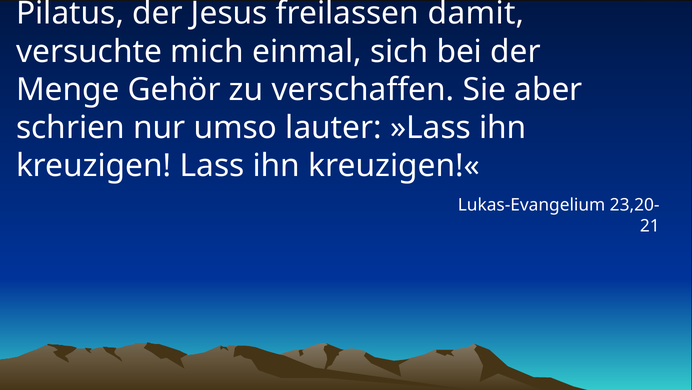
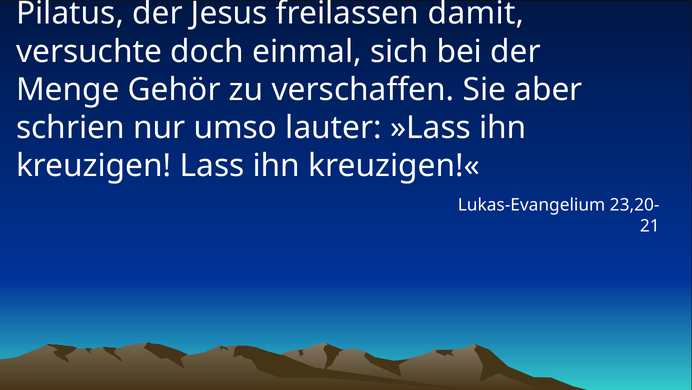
mich: mich -> doch
